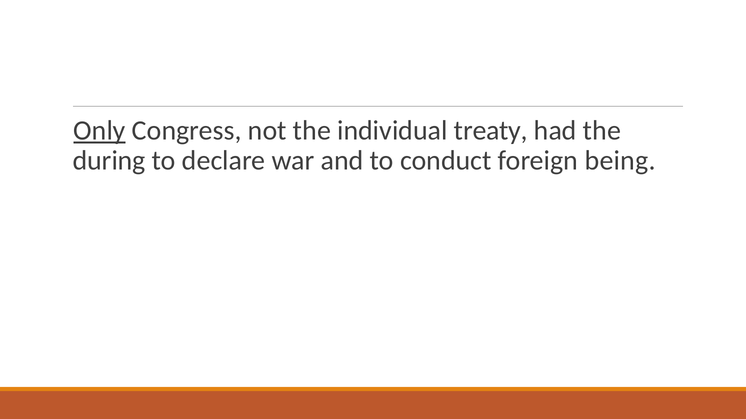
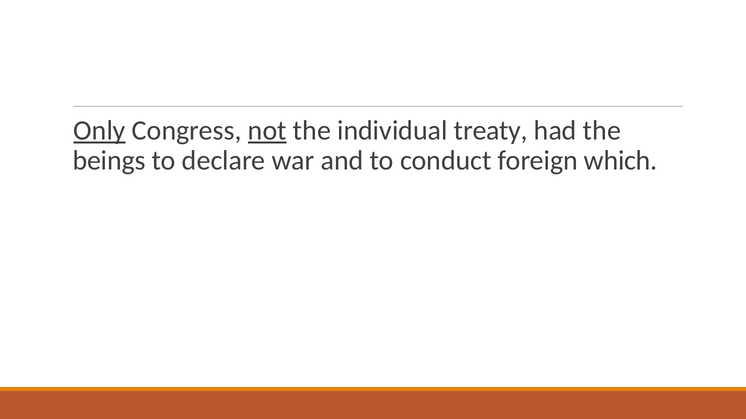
not underline: none -> present
during: during -> beings
being: being -> which
